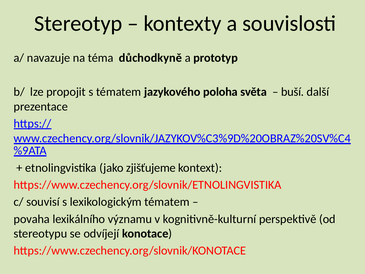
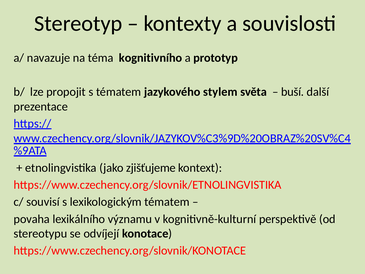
důchodkyně: důchodkyně -> kognitivního
poloha: poloha -> stylem
